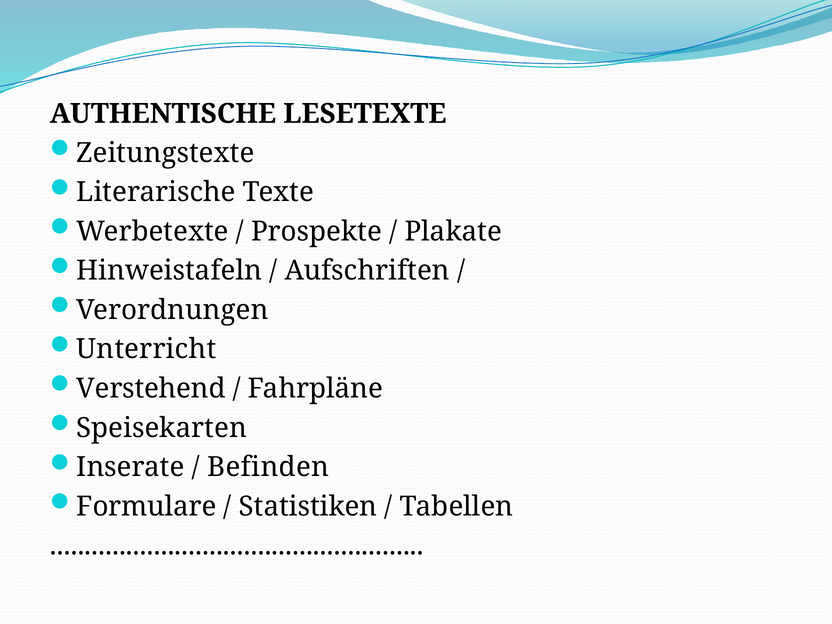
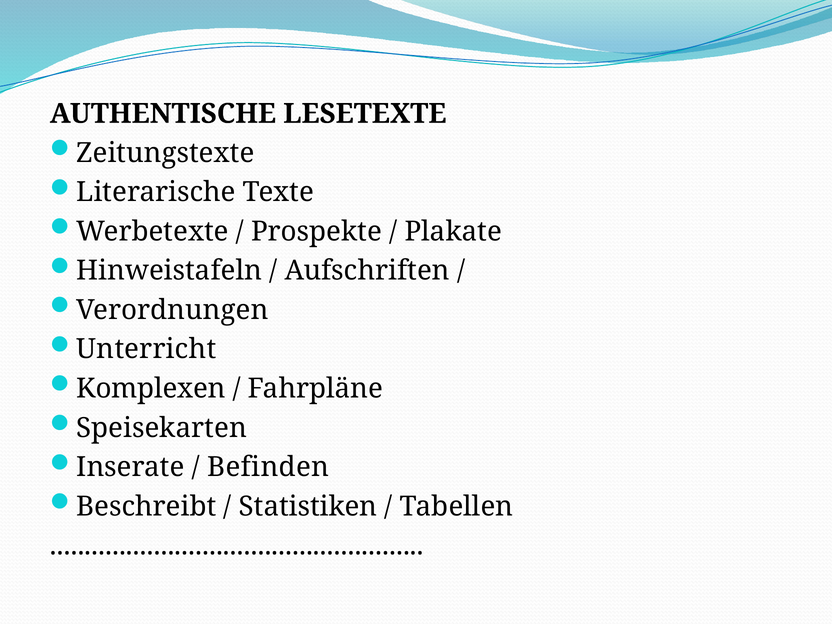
Verstehend: Verstehend -> Komplexen
Formulare: Formulare -> Beschreibt
